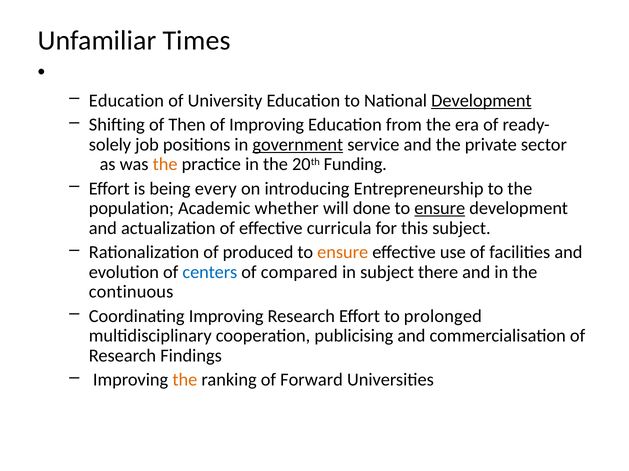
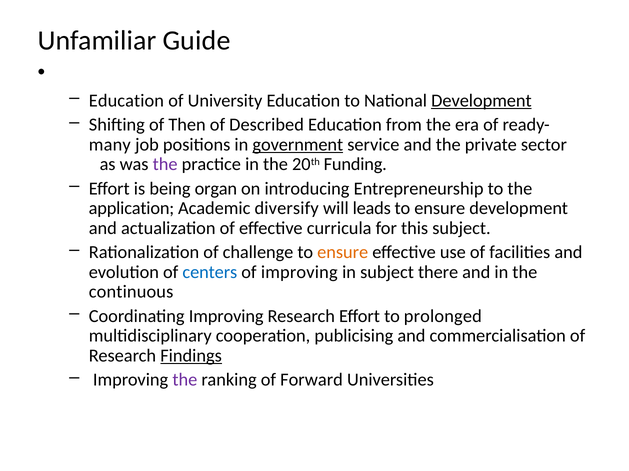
Times: Times -> Guide
of Improving: Improving -> Described
solely: solely -> many
the at (165, 165) colour: orange -> purple
every: every -> organ
population: population -> application
whether: whether -> diversify
done: done -> leads
ensure at (440, 209) underline: present -> none
produced: produced -> challenge
of compared: compared -> improving
Findings underline: none -> present
the at (185, 380) colour: orange -> purple
